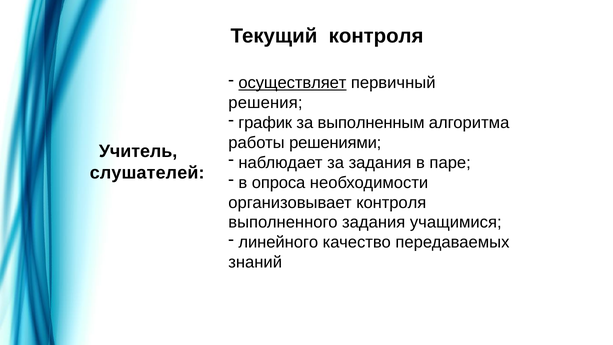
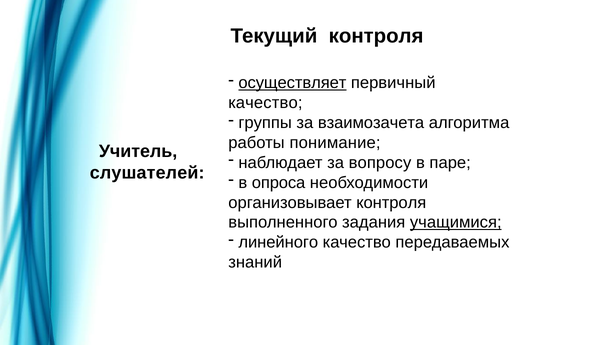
решения at (265, 103): решения -> качество
график: график -> группы
выполненным: выполненным -> взаимозачета
решениями: решениями -> понимание
за задания: задания -> вопросу
учащимися underline: none -> present
